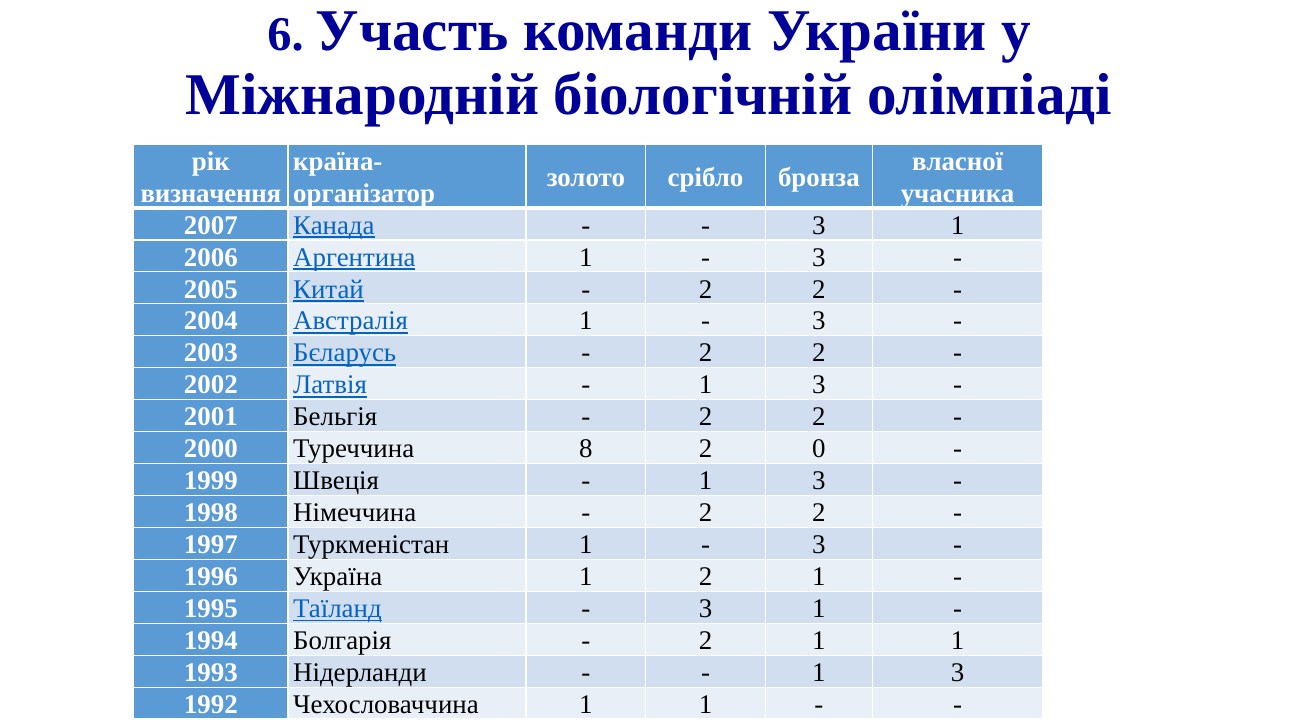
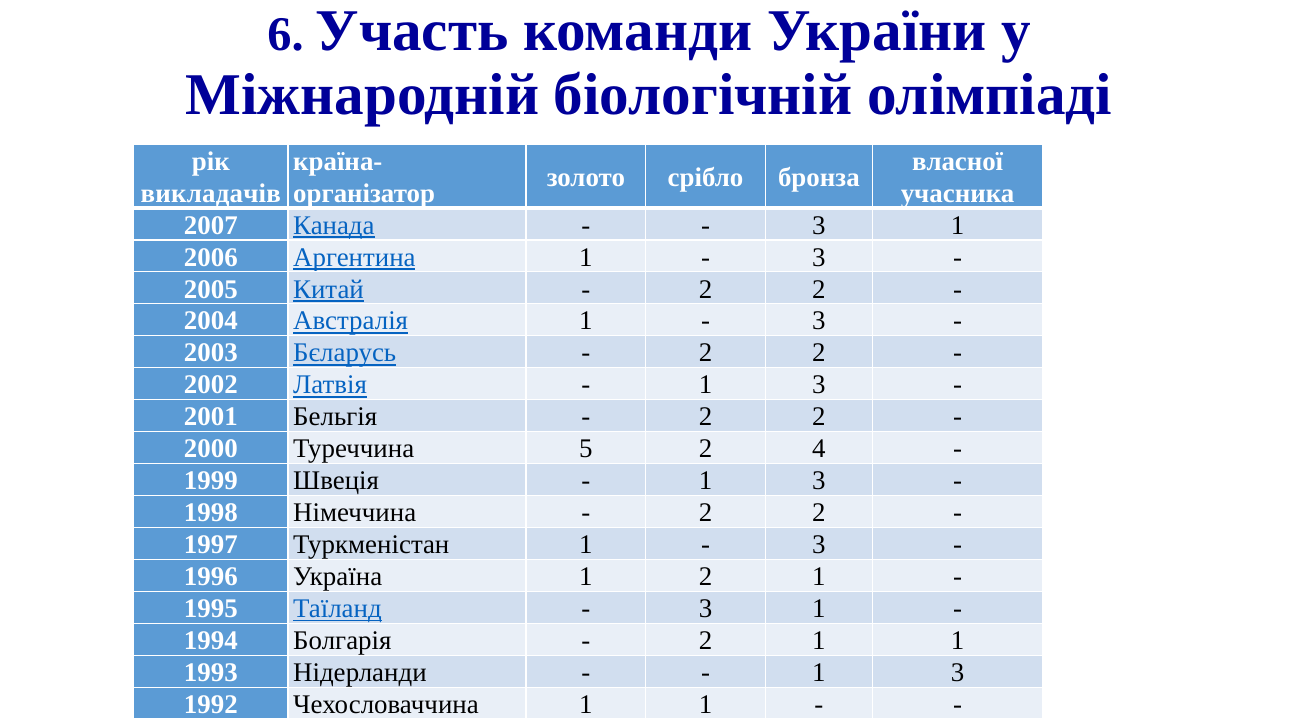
визначення: визначення -> викладачів
8: 8 -> 5
0: 0 -> 4
